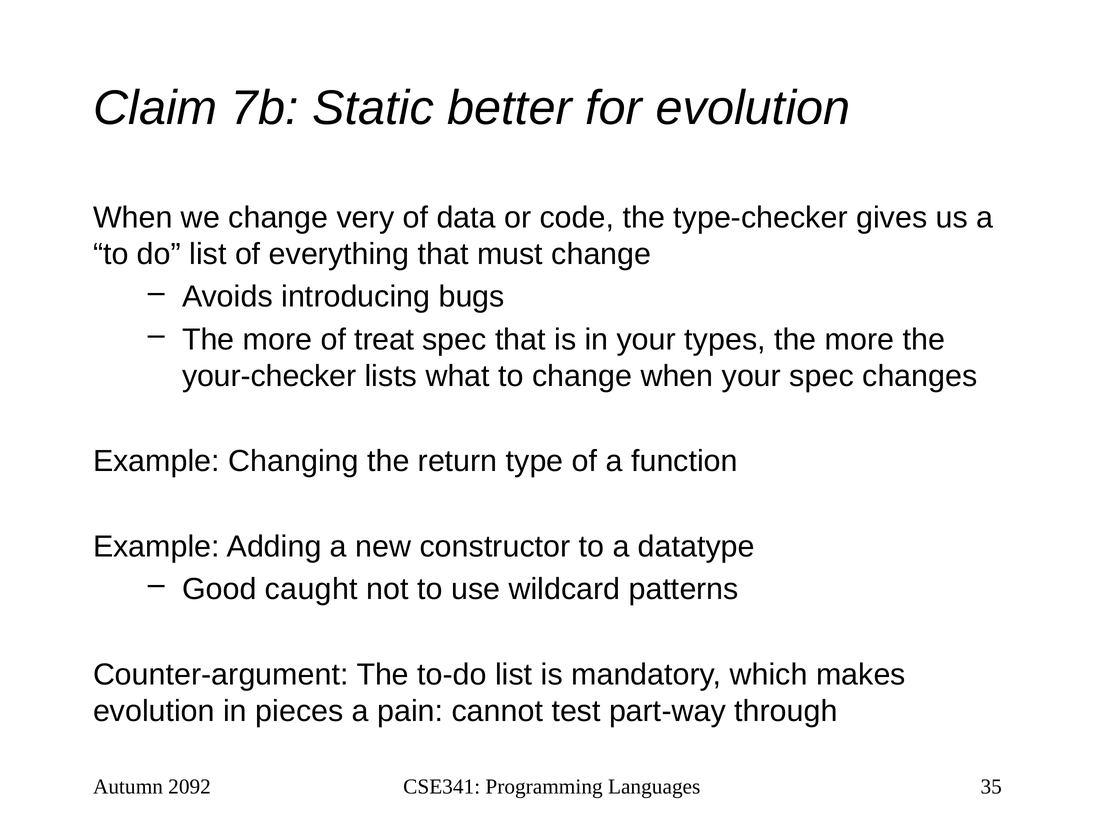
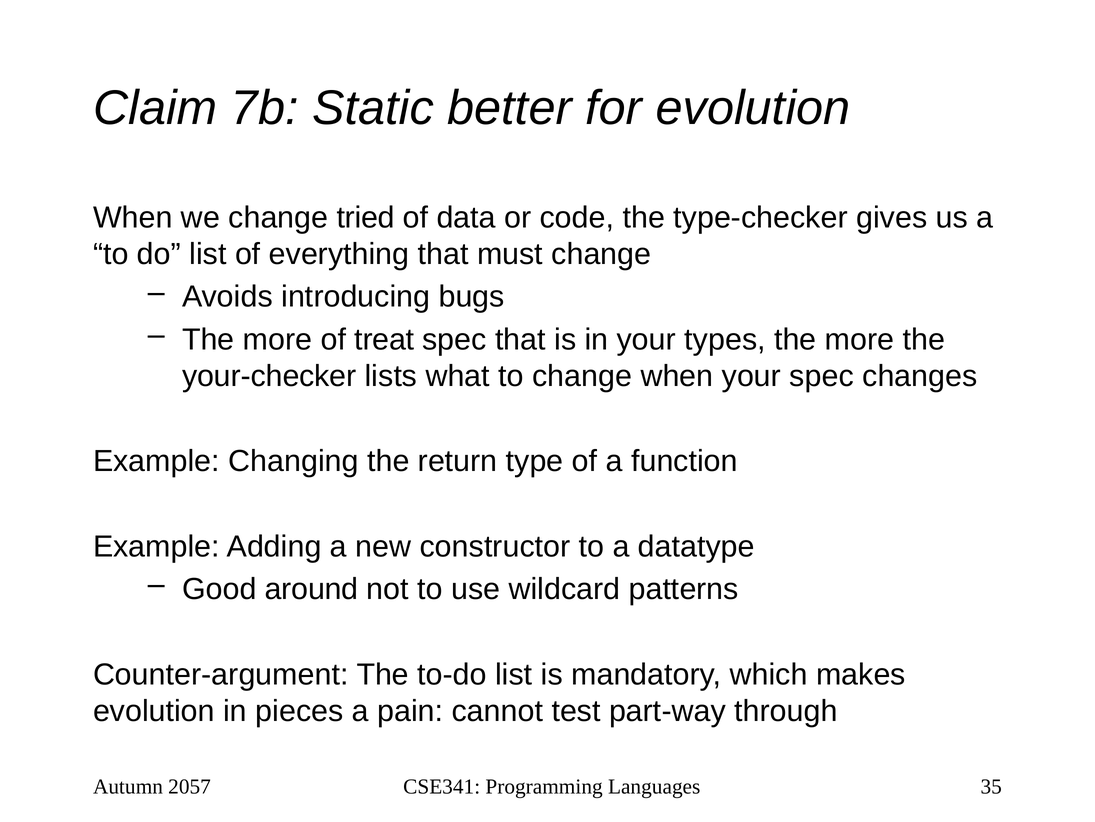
very: very -> tried
caught: caught -> around
2092: 2092 -> 2057
